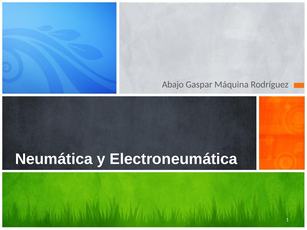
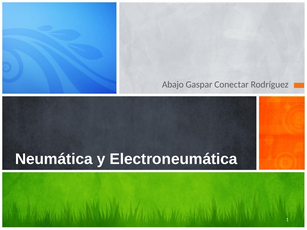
Máquina: Máquina -> Conectar
